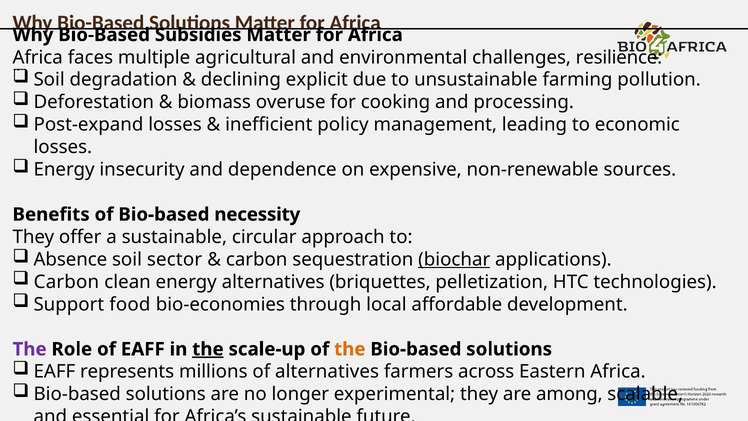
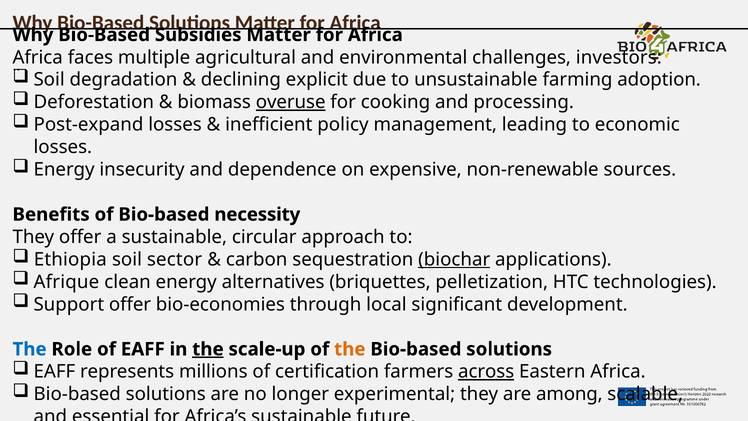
resilience: resilience -> investors
pollution: pollution -> adoption
overuse underline: none -> present
Absence: Absence -> Ethiopia
Carbon at (66, 282): Carbon -> Afrique
Support food: food -> offer
affordable: affordable -> significant
The at (30, 349) colour: purple -> blue
of alternatives: alternatives -> certification
across underline: none -> present
